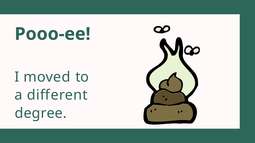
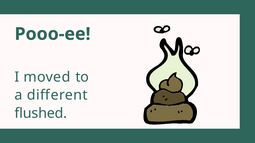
degree: degree -> flushed
